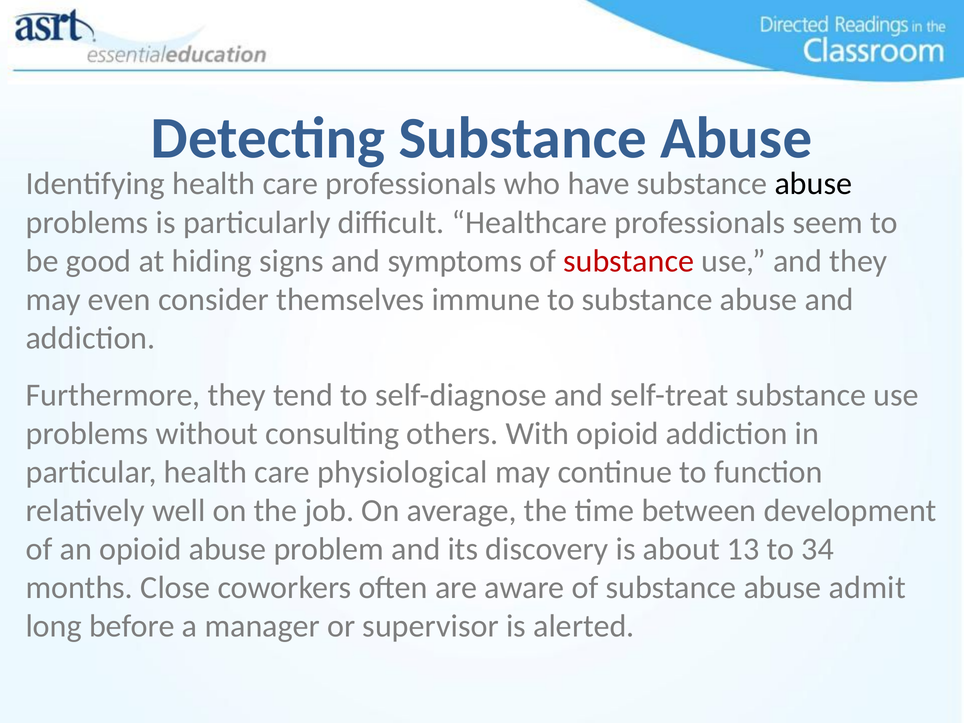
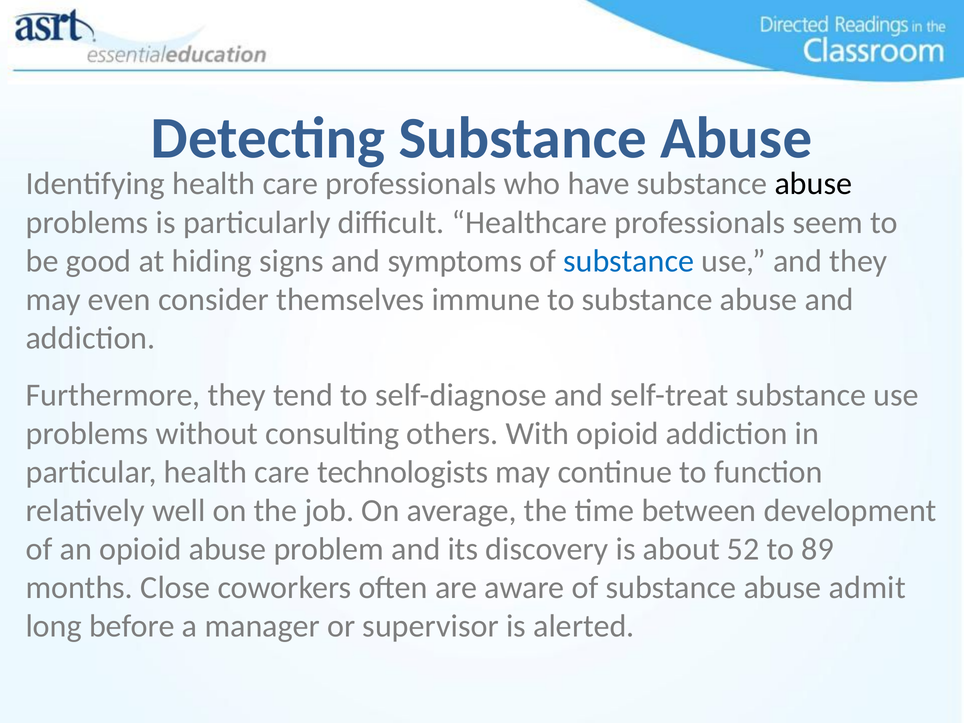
substance at (629, 261) colour: red -> blue
physiological: physiological -> technologists
13: 13 -> 52
34: 34 -> 89
